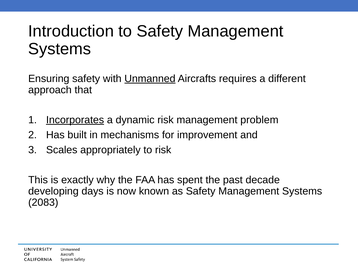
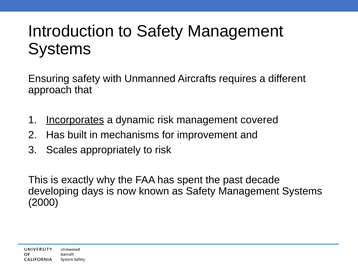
Unmanned underline: present -> none
problem: problem -> covered
2083: 2083 -> 2000
